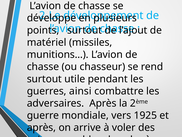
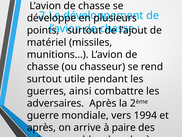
1925: 1925 -> 1994
à voler: voler -> paire
